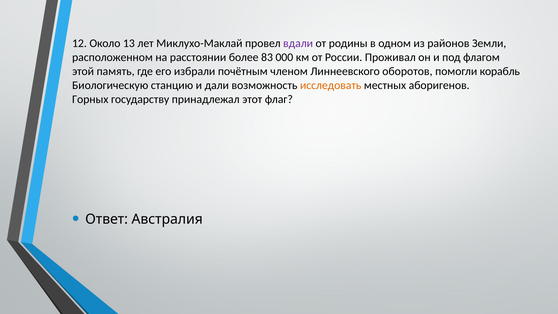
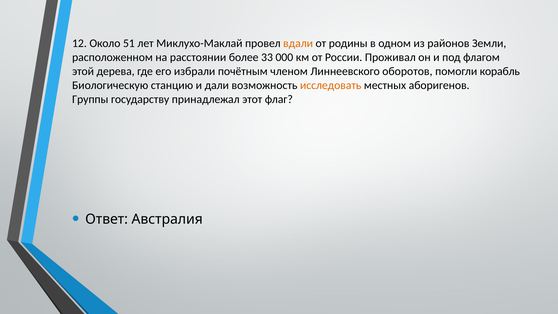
13: 13 -> 51
вдали colour: purple -> orange
83: 83 -> 33
память: память -> дерева
Горных: Горных -> Группы
